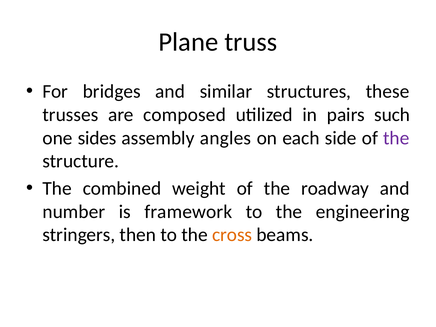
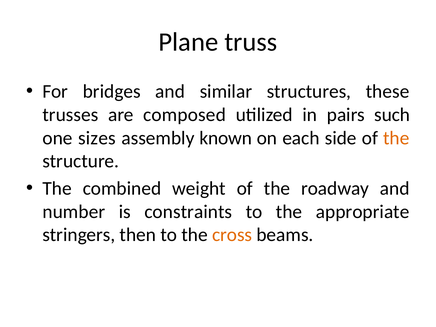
sides: sides -> sizes
angles: angles -> known
the at (396, 138) colour: purple -> orange
framework: framework -> constraints
engineering: engineering -> appropriate
